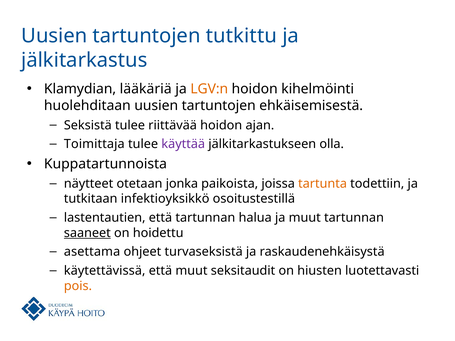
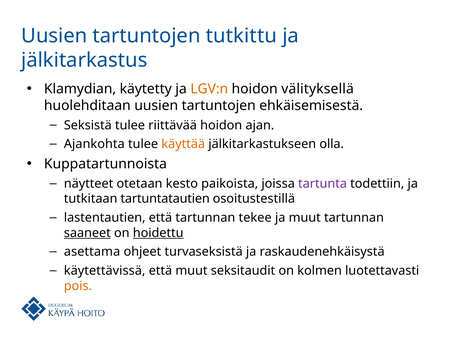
lääkäriä: lääkäriä -> käytetty
kihelmöinti: kihelmöinti -> välityksellä
Toimittaja: Toimittaja -> Ajankohta
käyttää colour: purple -> orange
jonka: jonka -> kesto
tartunta colour: orange -> purple
infektioyksikkö: infektioyksikkö -> tartuntatautien
halua: halua -> tekee
hoidettu underline: none -> present
hiusten: hiusten -> kolmen
